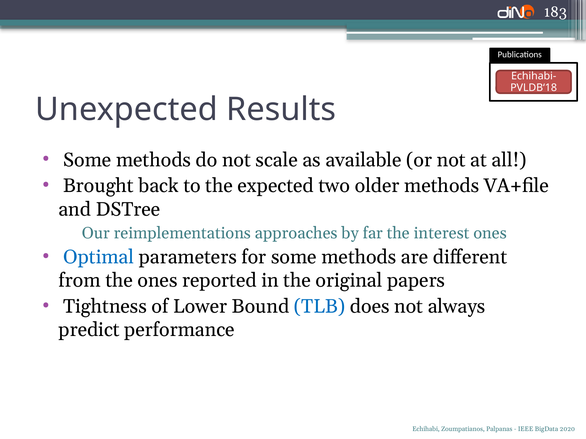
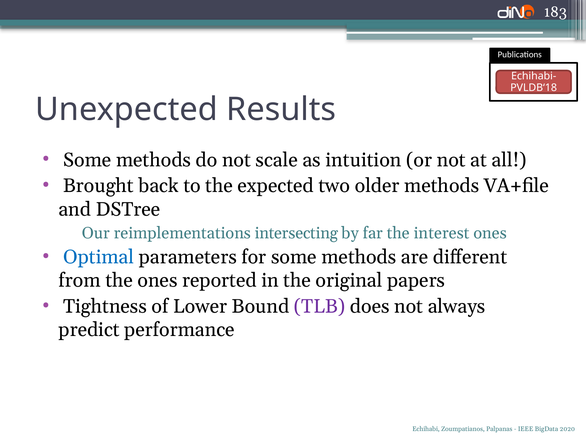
available: available -> intuition
approaches: approaches -> intersecting
TLB colour: blue -> purple
